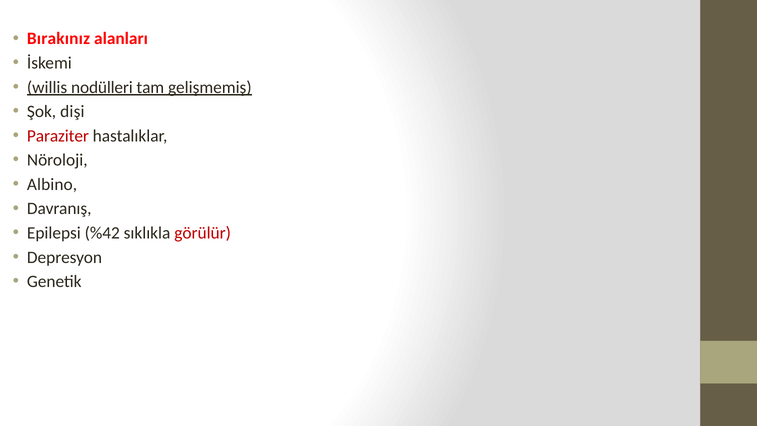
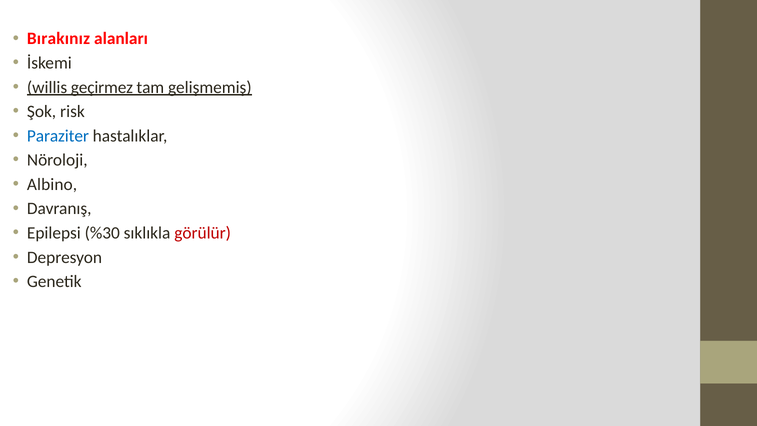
nodülleri: nodülleri -> geçirmez
dişi: dişi -> risk
Paraziter colour: red -> blue
%42: %42 -> %30
